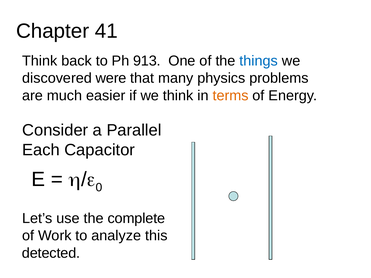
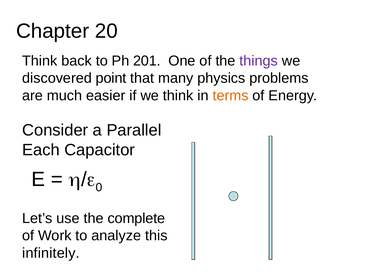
41: 41 -> 20
913: 913 -> 201
things colour: blue -> purple
were: were -> point
detected: detected -> infinitely
